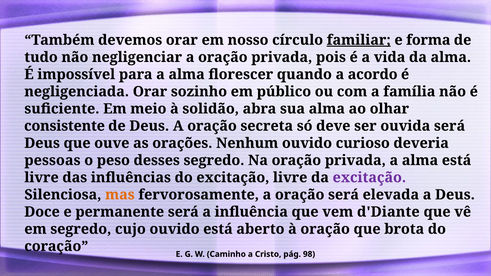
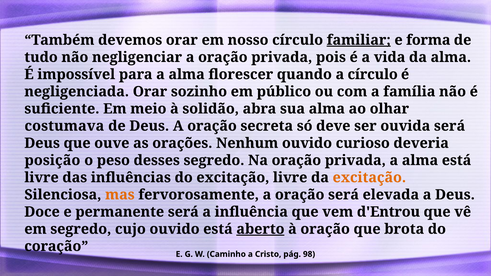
a acordo: acordo -> círculo
consistente: consistente -> costumava
pessoas: pessoas -> posição
excitação at (369, 178) colour: purple -> orange
d'Diante: d'Diante -> d'Entrou
aberto underline: none -> present
